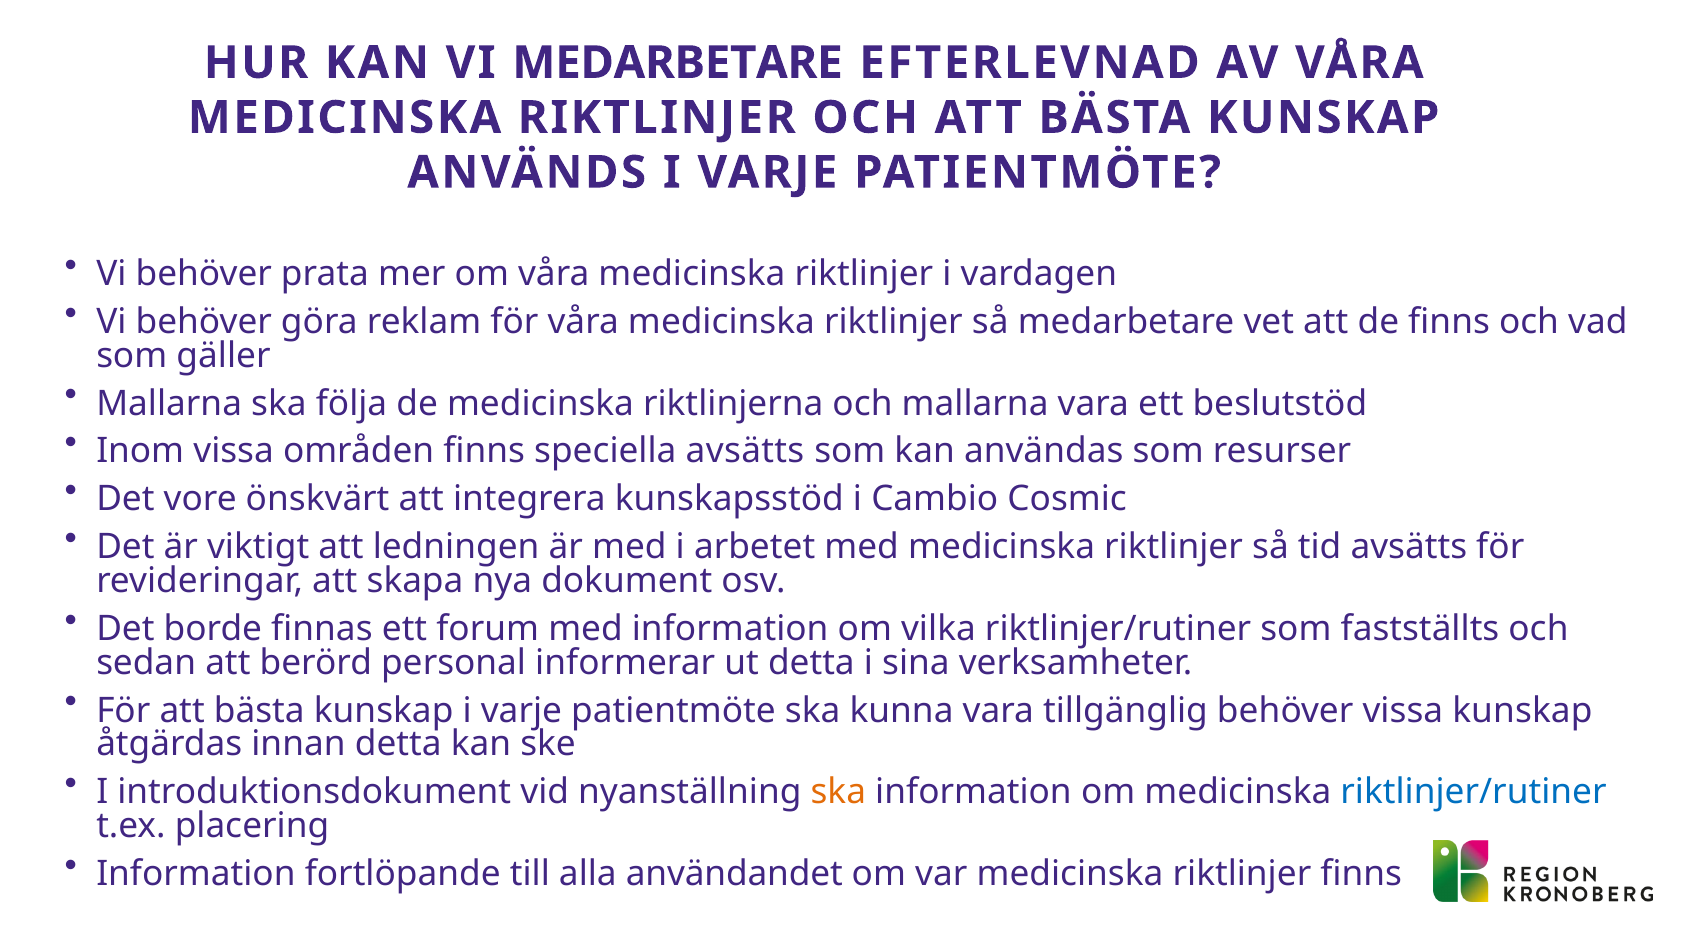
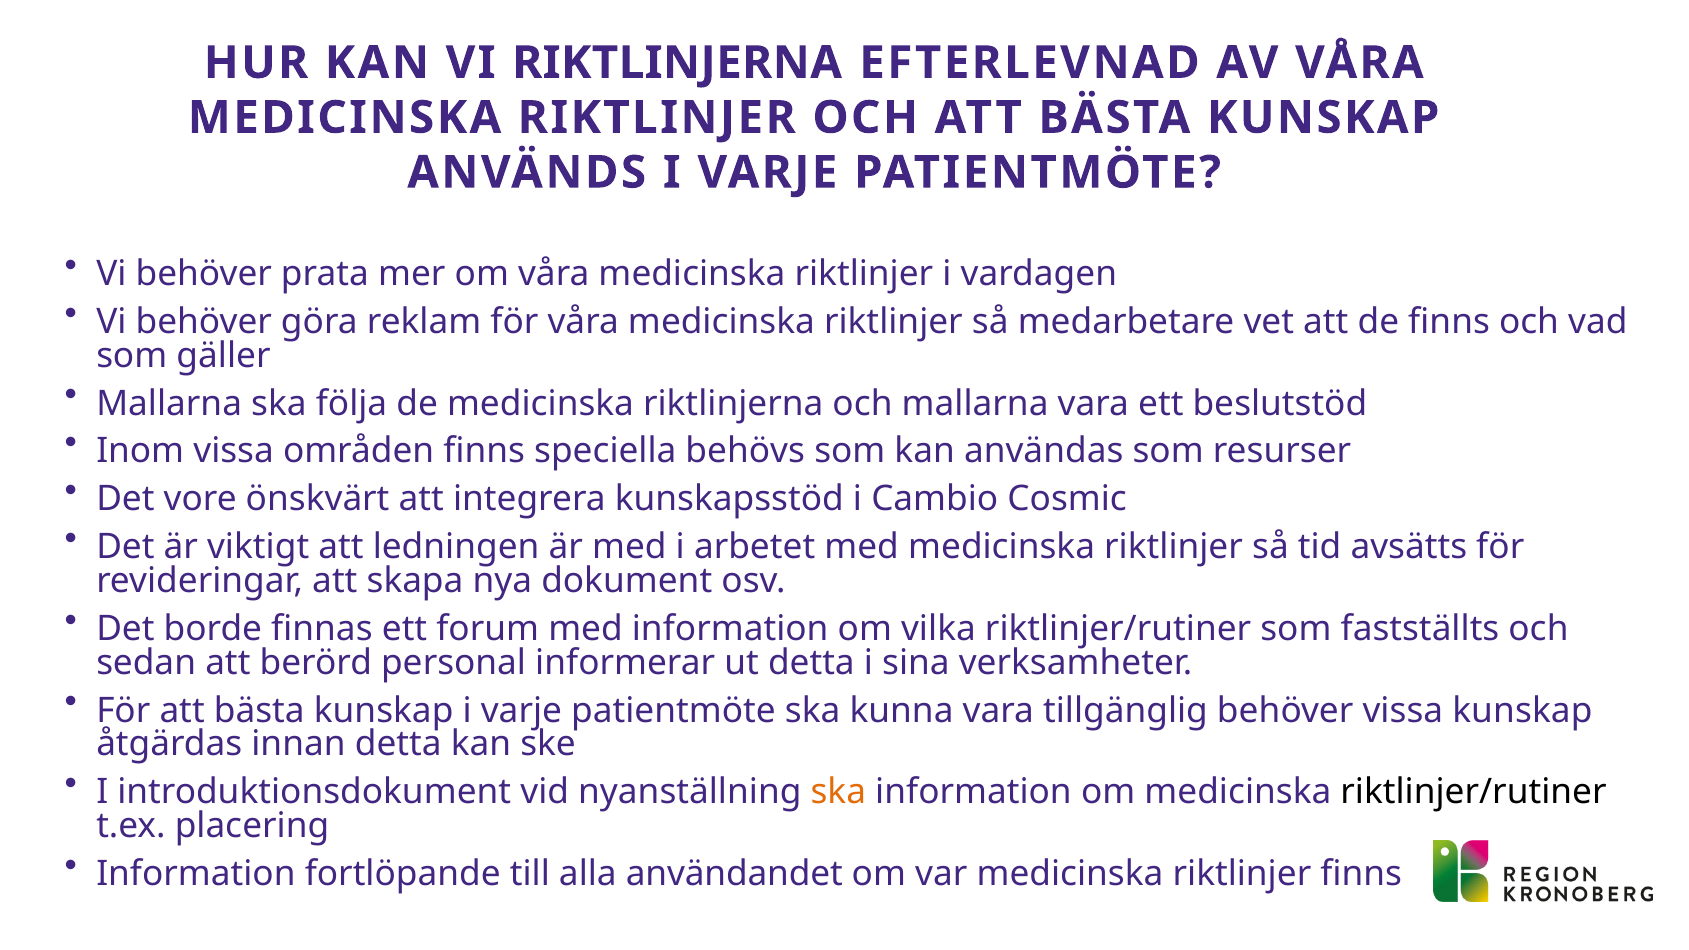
VI MEDARBETARE: MEDARBETARE -> RIKTLINJERNA
speciella avsätts: avsätts -> behövs
riktlinjer/rutiner at (1474, 792) colour: blue -> black
